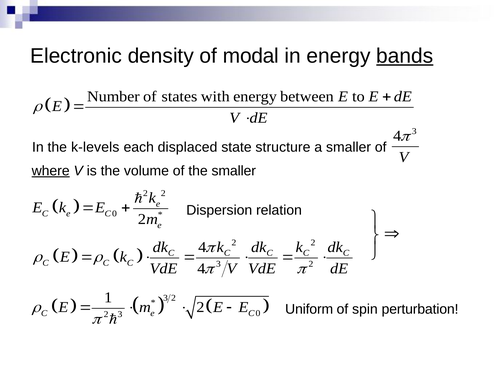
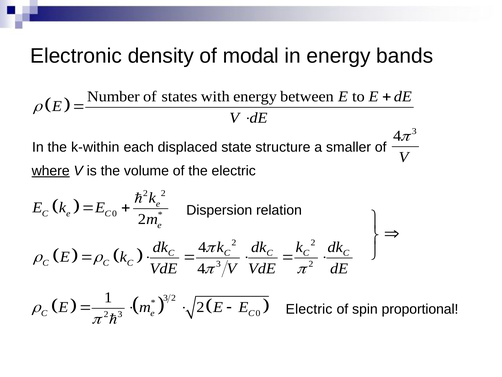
bands underline: present -> none
k-levels: k-levels -> k-within
the smaller: smaller -> electric
Uniform at (309, 309): Uniform -> Electric
perturbation: perturbation -> proportional
